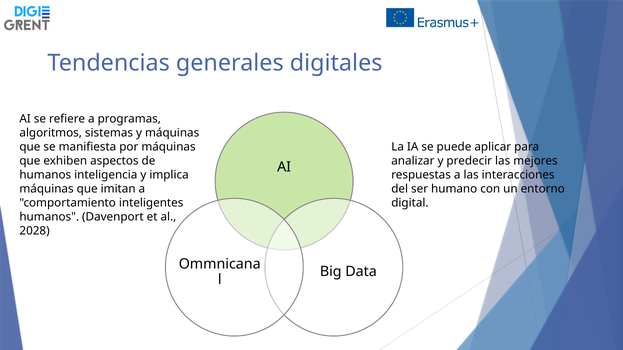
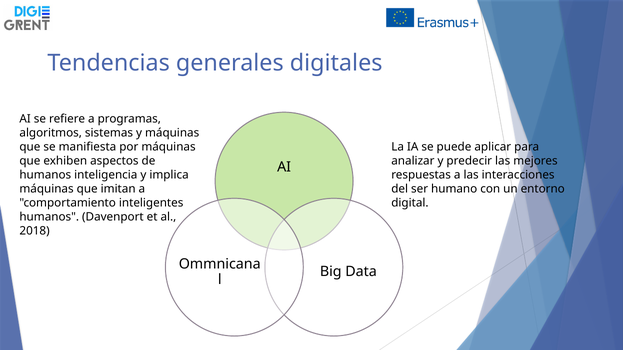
2028: 2028 -> 2018
